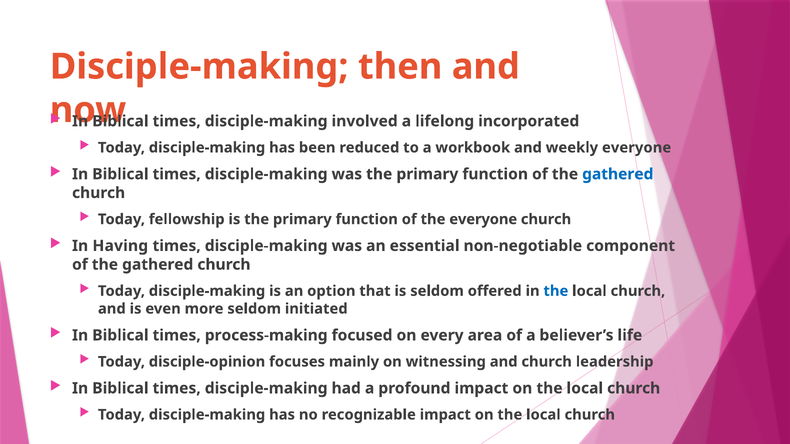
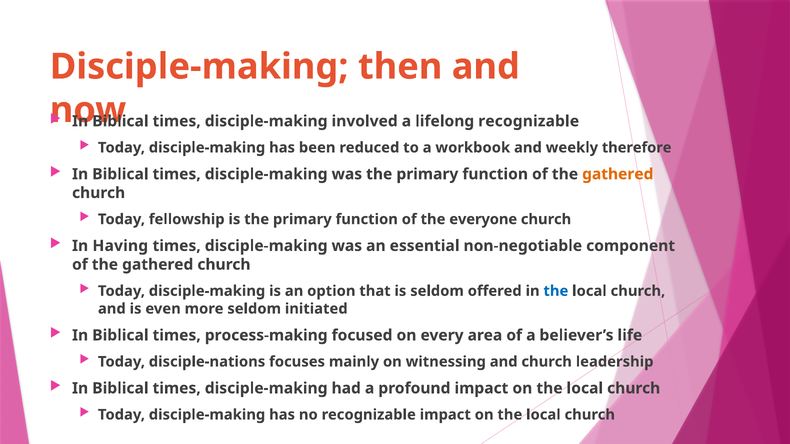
lifelong incorporated: incorporated -> recognizable
weekly everyone: everyone -> therefore
gathered at (618, 174) colour: blue -> orange
disciple-opinion: disciple-opinion -> disciple-nations
